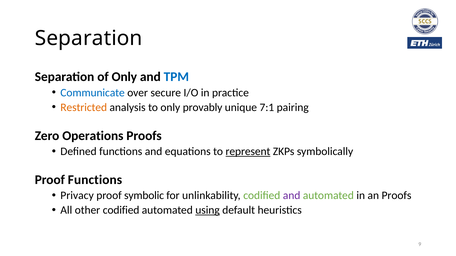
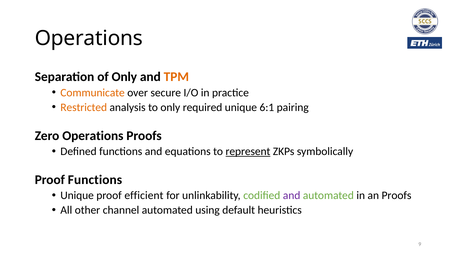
Separation at (89, 38): Separation -> Operations
TPM colour: blue -> orange
Communicate colour: blue -> orange
provably: provably -> required
7:1: 7:1 -> 6:1
Privacy at (77, 196): Privacy -> Unique
symbolic: symbolic -> efficient
other codified: codified -> channel
using underline: present -> none
